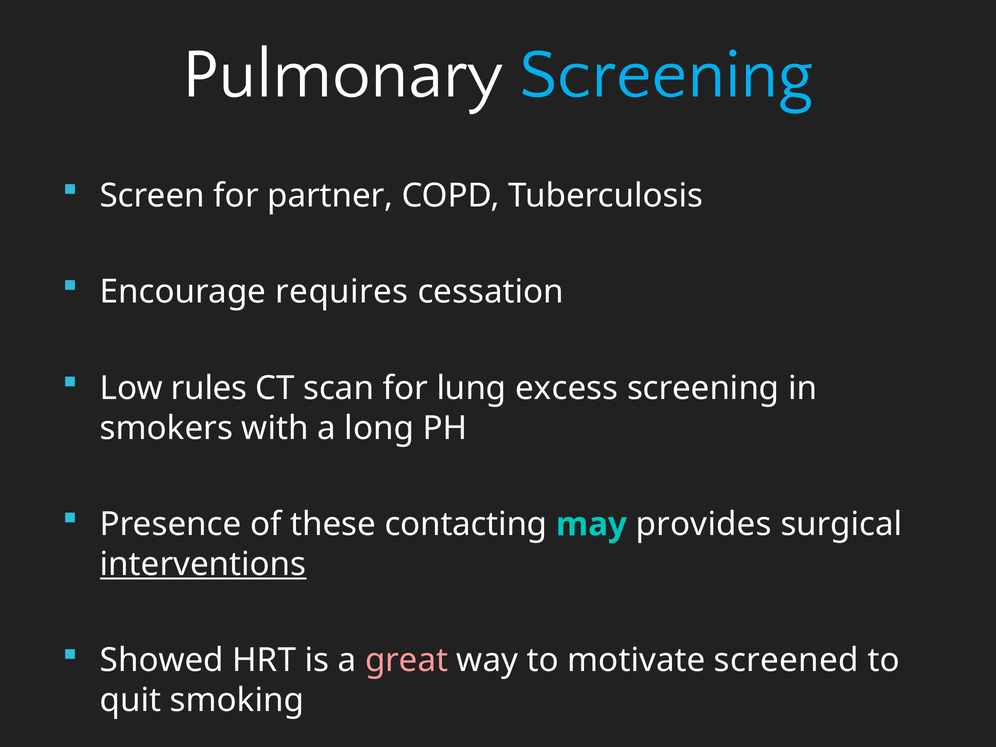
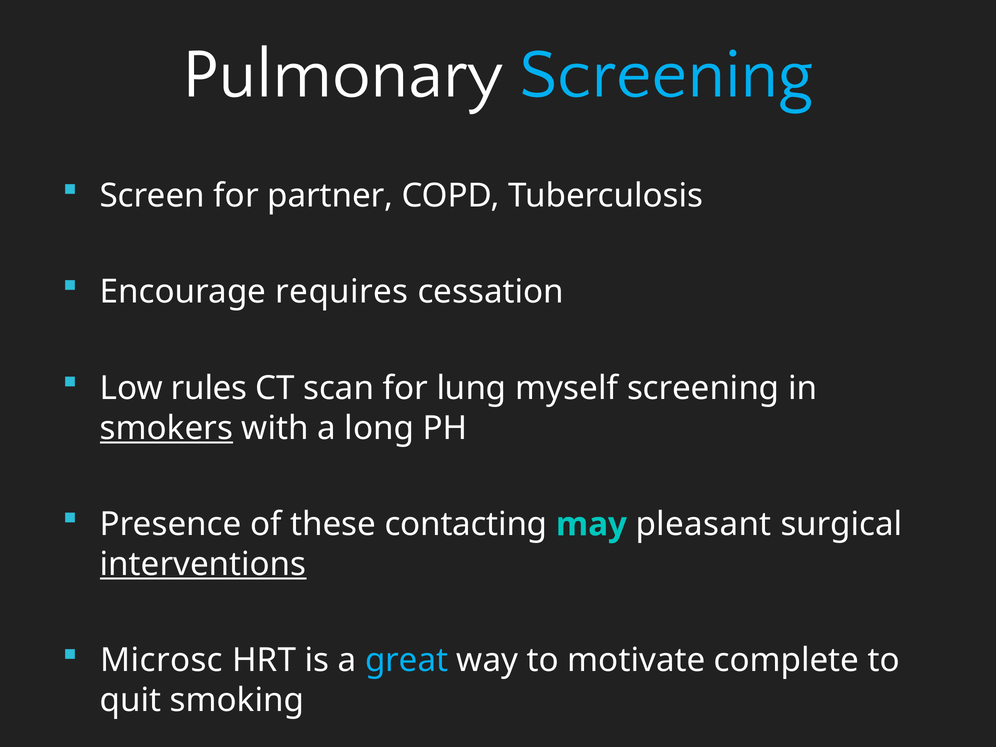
excess: excess -> myself
smokers underline: none -> present
provides: provides -> pleasant
Showed: Showed -> Microsc
great colour: pink -> light blue
screened: screened -> complete
